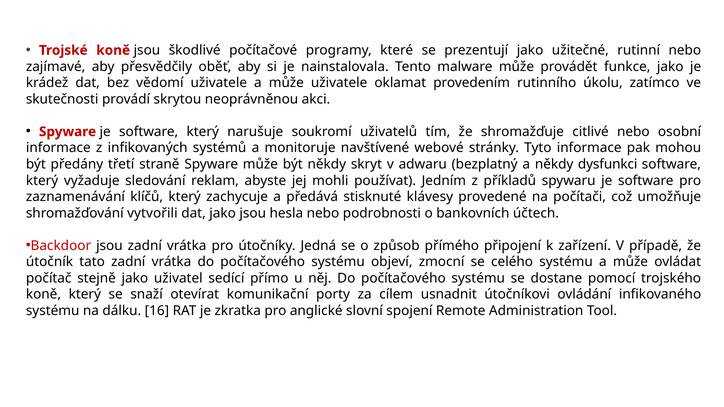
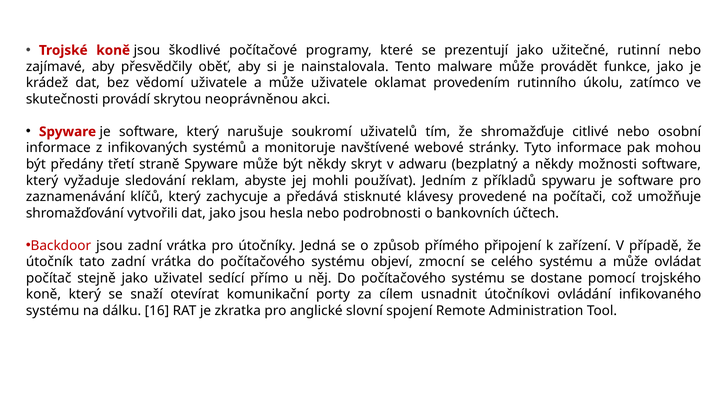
dysfunkci: dysfunkci -> možnosti
